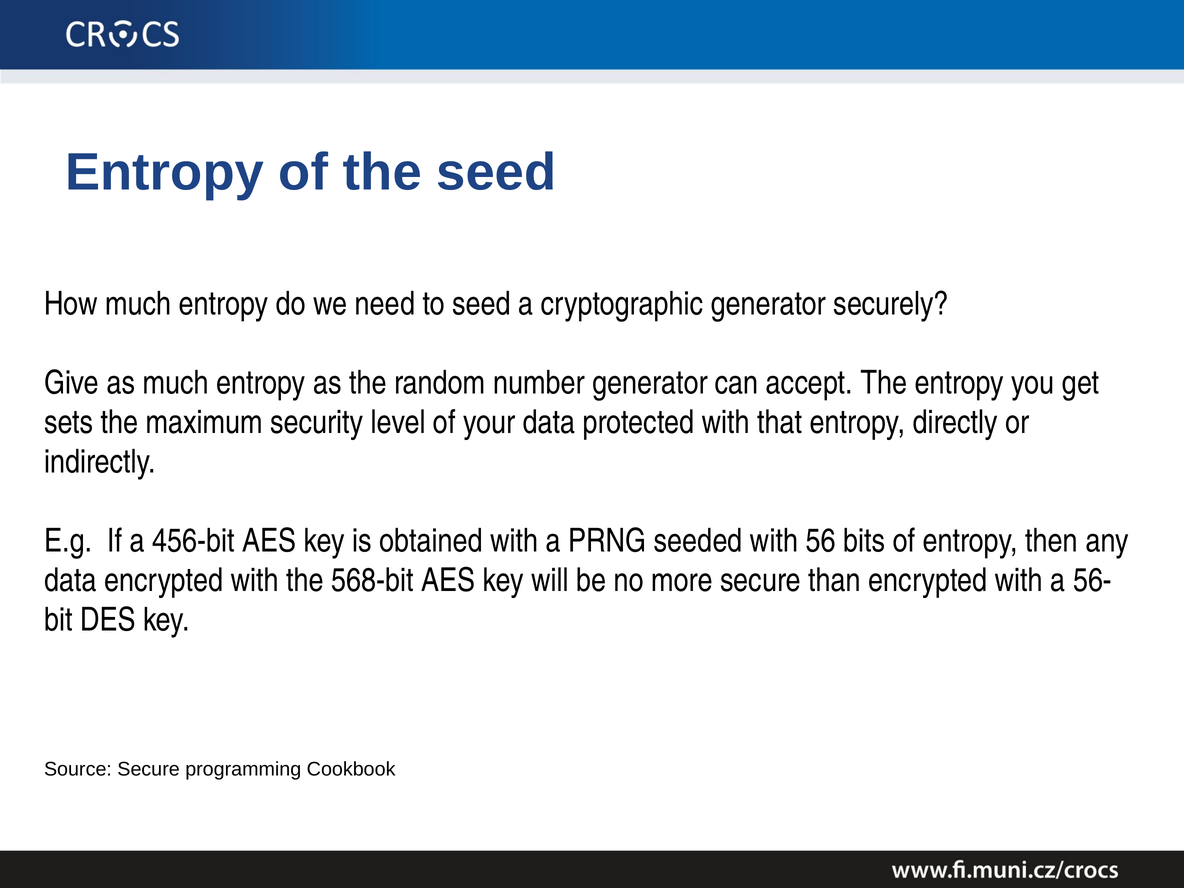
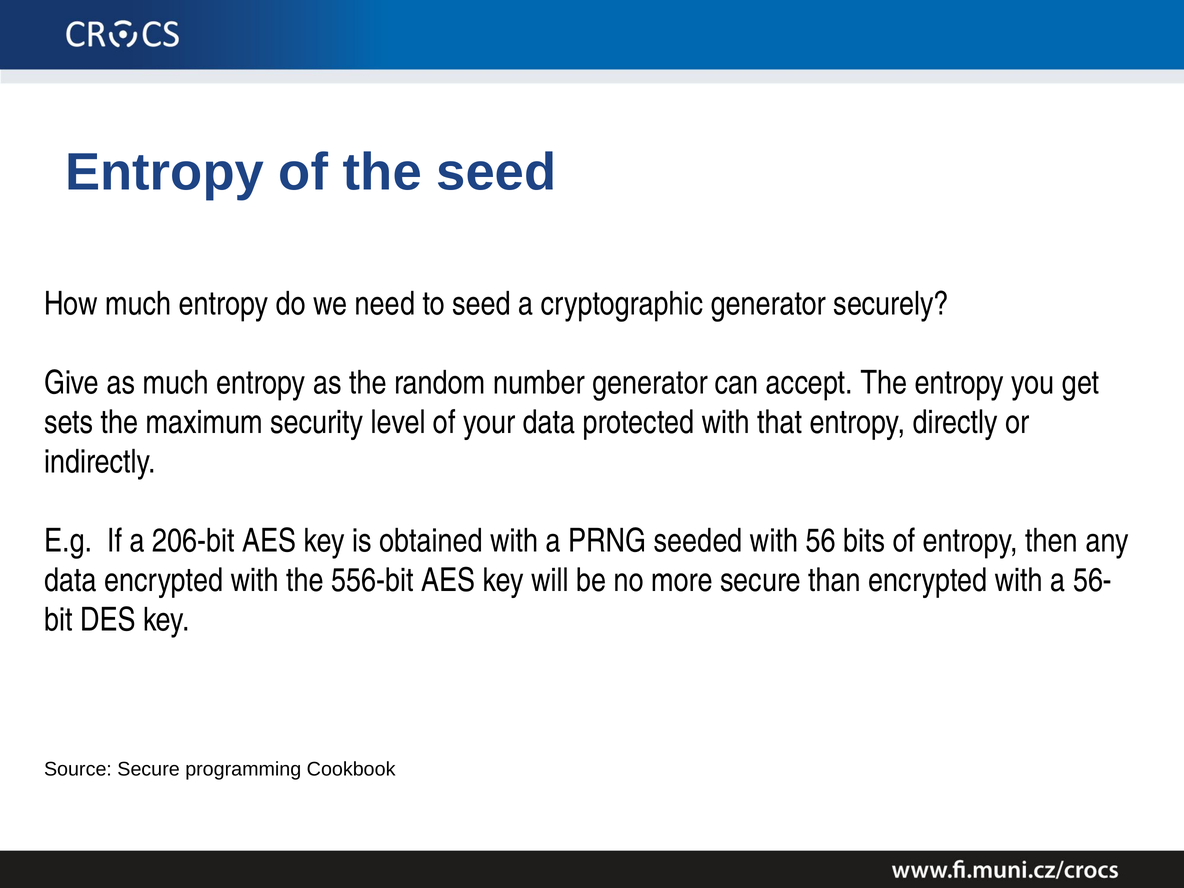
456-bit: 456-bit -> 206-bit
568-bit: 568-bit -> 556-bit
